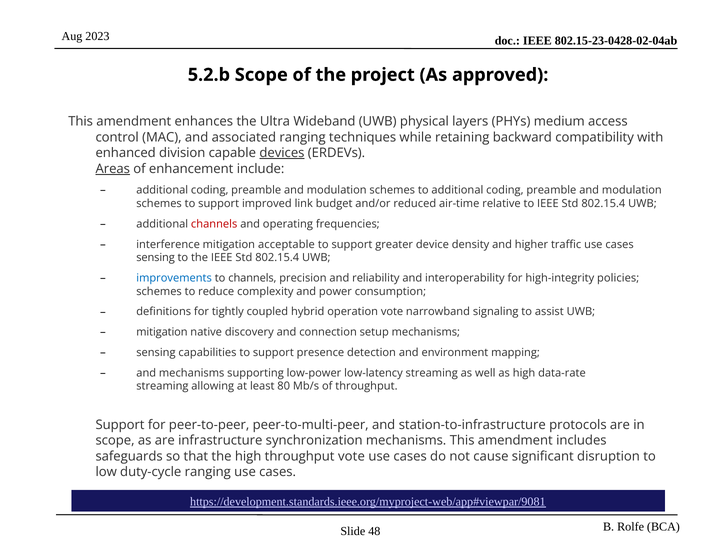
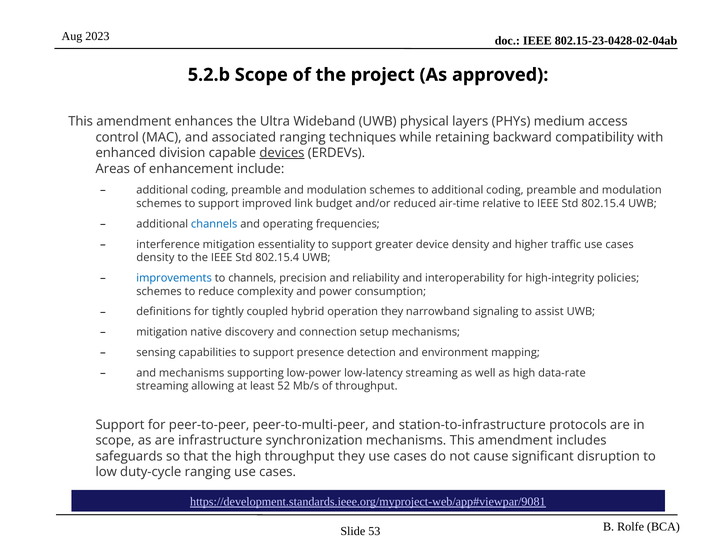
Areas underline: present -> none
channels at (214, 224) colour: red -> blue
acceptable: acceptable -> essentiality
sensing at (156, 257): sensing -> density
operation vote: vote -> they
80: 80 -> 52
throughput vote: vote -> they
48: 48 -> 53
